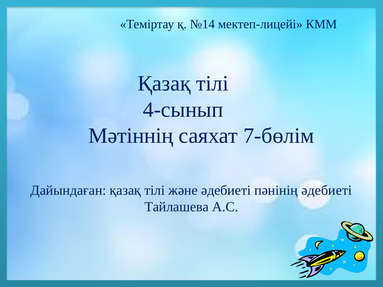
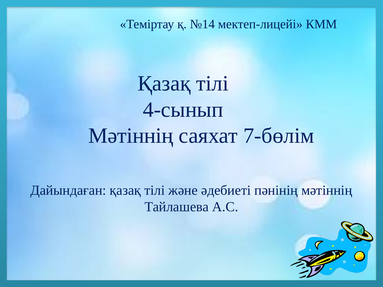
пәнінің әдебиеті: әдебиеті -> мәтіннің
